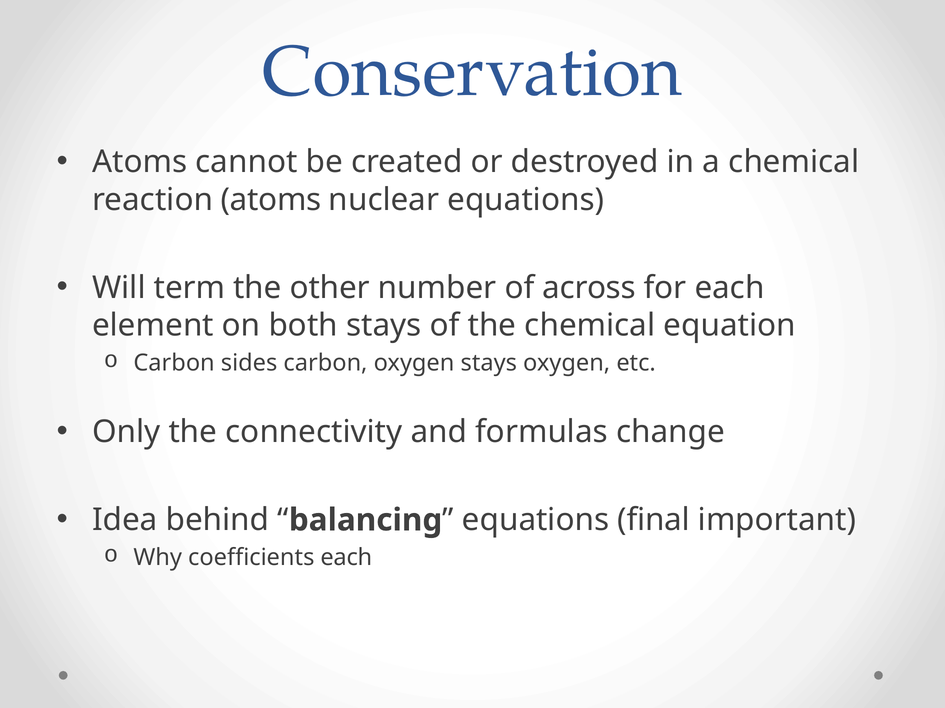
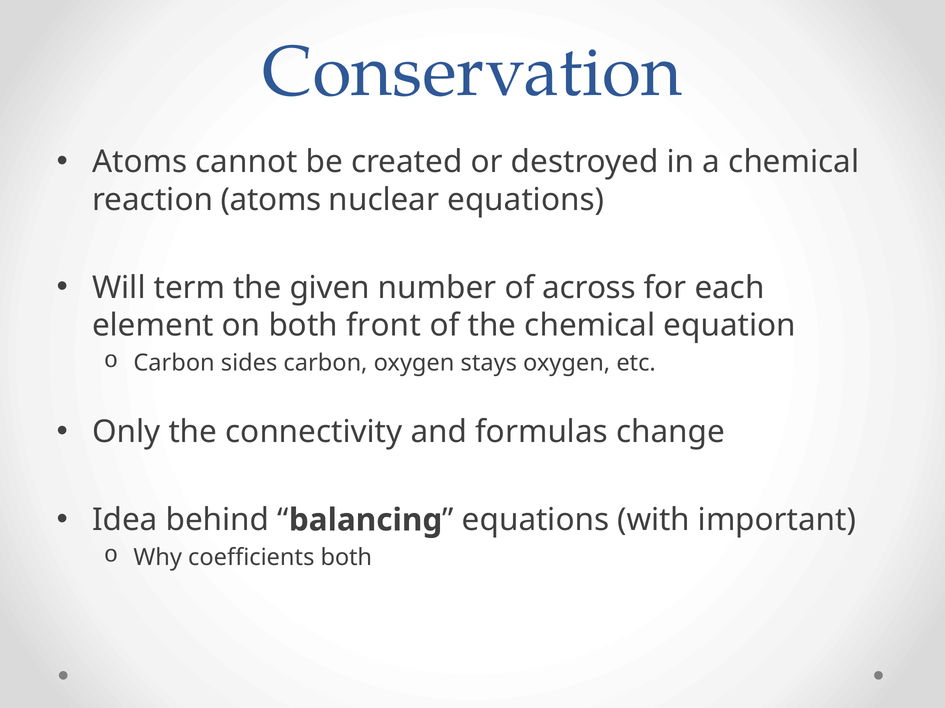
other: other -> given
both stays: stays -> front
final: final -> with
coefficients each: each -> both
